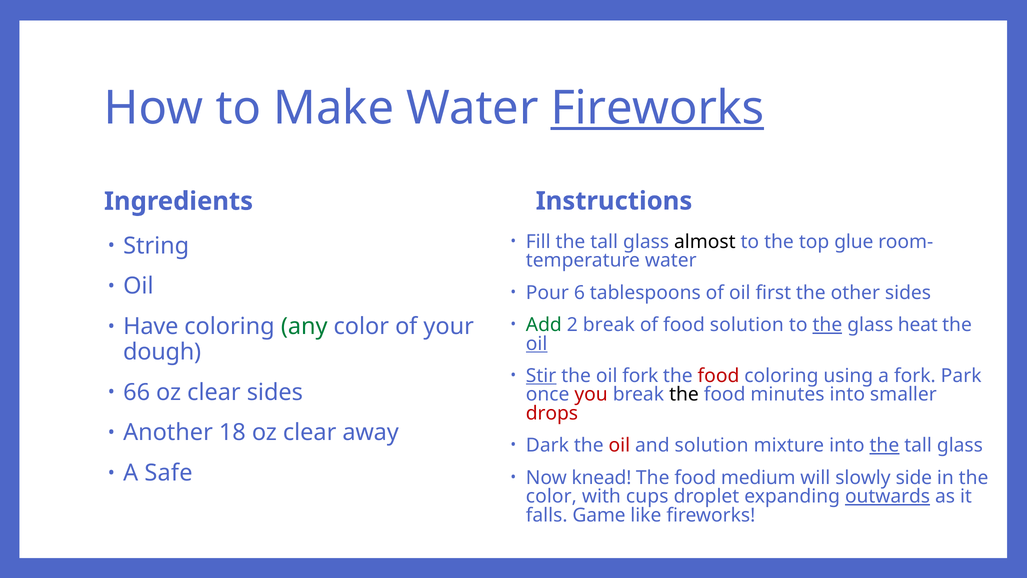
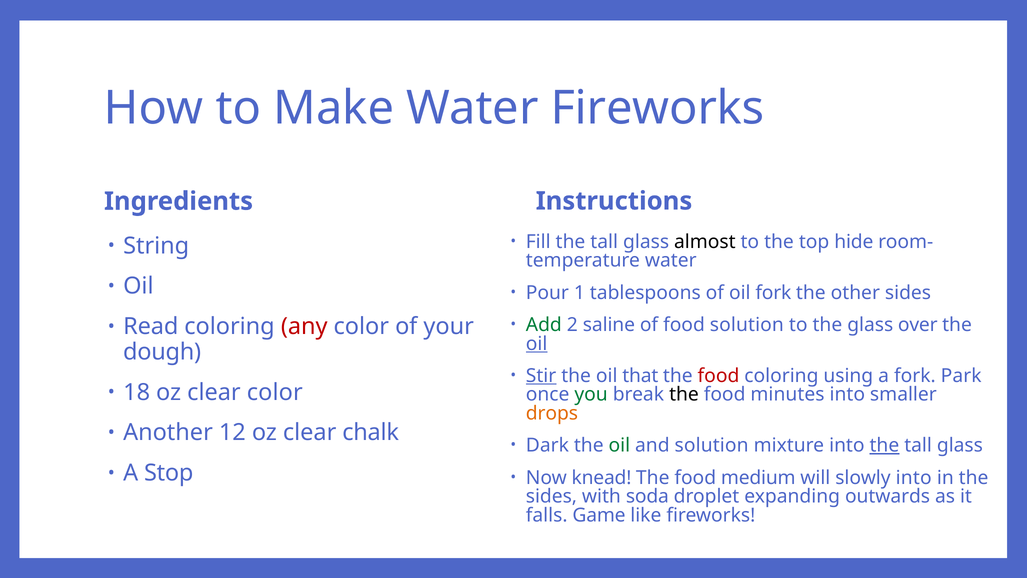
Fireworks at (657, 108) underline: present -> none
glue: glue -> hide
6: 6 -> 1
oil first: first -> fork
2 break: break -> saline
the at (827, 325) underline: present -> none
heat: heat -> over
Have: Have -> Read
any colour: green -> red
oil fork: fork -> that
66: 66 -> 18
clear sides: sides -> color
you colour: red -> green
drops colour: red -> orange
18: 18 -> 12
away: away -> chalk
oil at (619, 445) colour: red -> green
Safe: Safe -> Stop
slowly side: side -> into
color at (551, 496): color -> sides
cups: cups -> soda
outwards underline: present -> none
